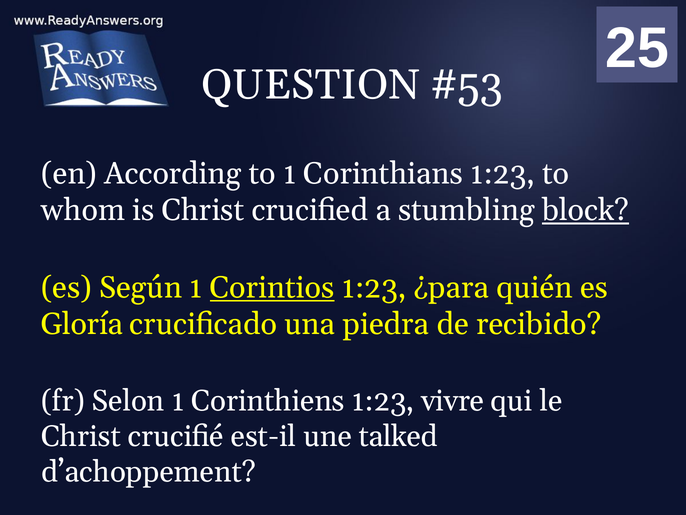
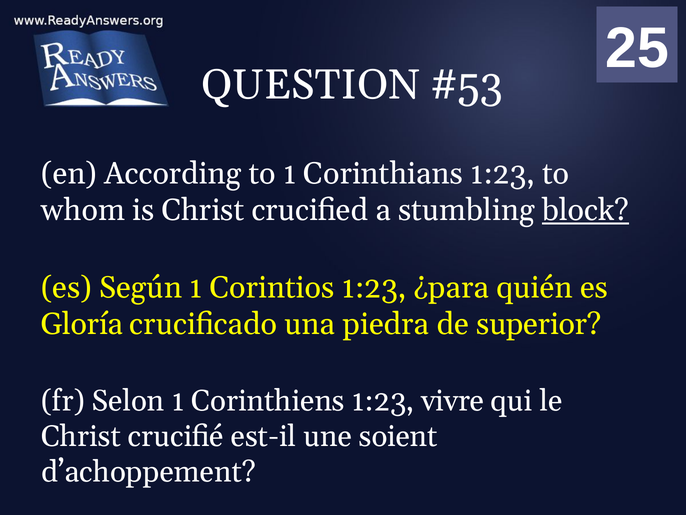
Corintios underline: present -> none
recibido: recibido -> superior
talked: talked -> soient
